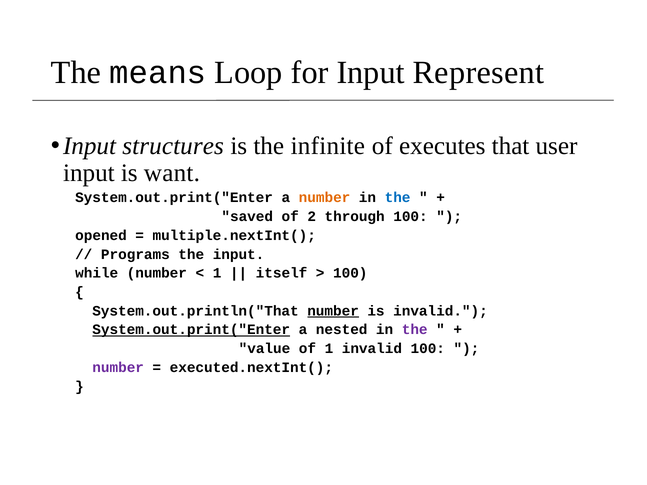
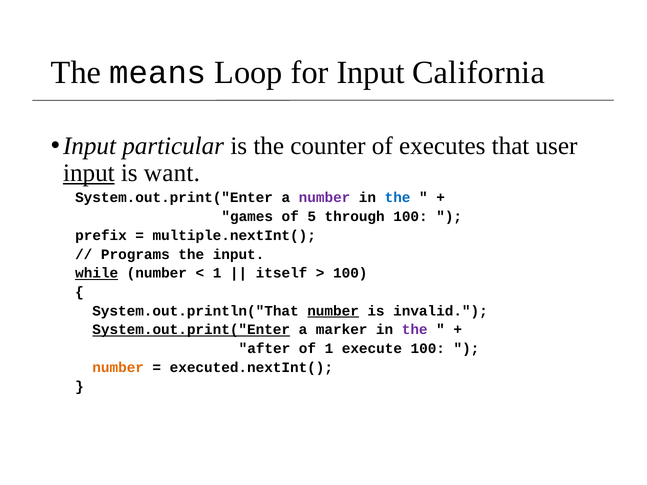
Represent: Represent -> California
structures: structures -> particular
infinite: infinite -> counter
input at (89, 173) underline: none -> present
number at (325, 198) colour: orange -> purple
saved: saved -> games
2: 2 -> 5
opened: opened -> prefix
while underline: none -> present
nested: nested -> marker
value: value -> after
1 invalid: invalid -> execute
number at (118, 368) colour: purple -> orange
